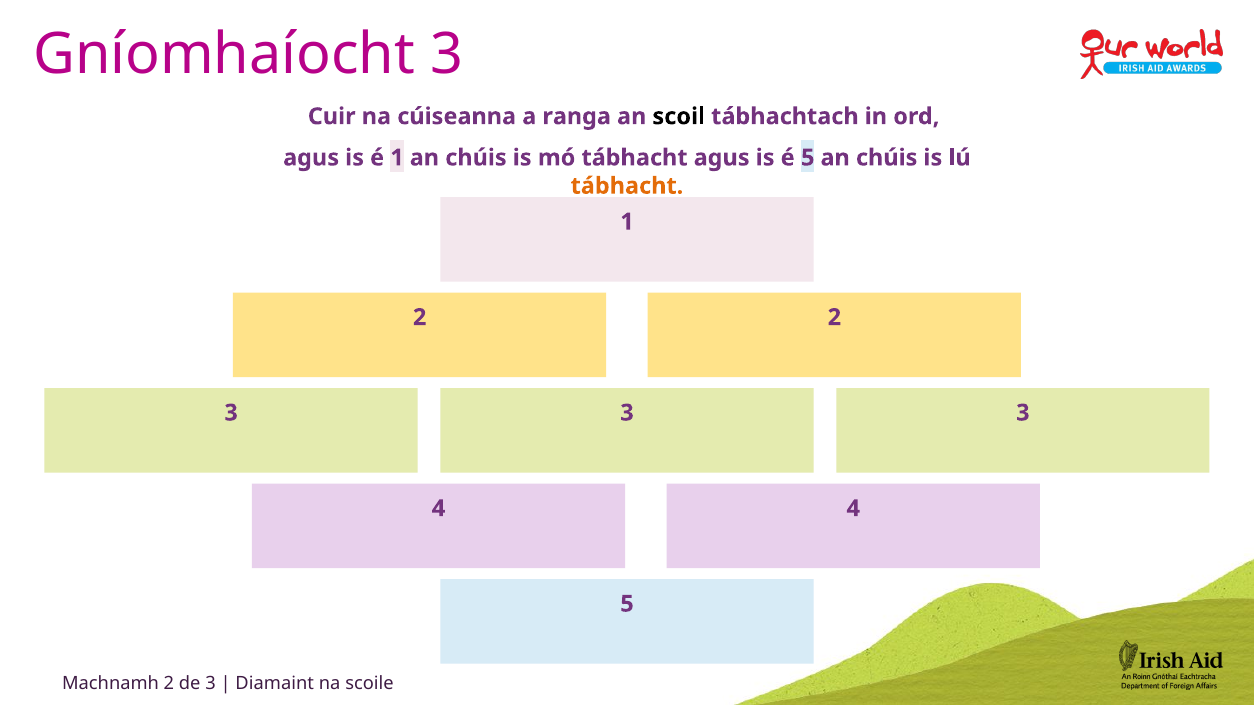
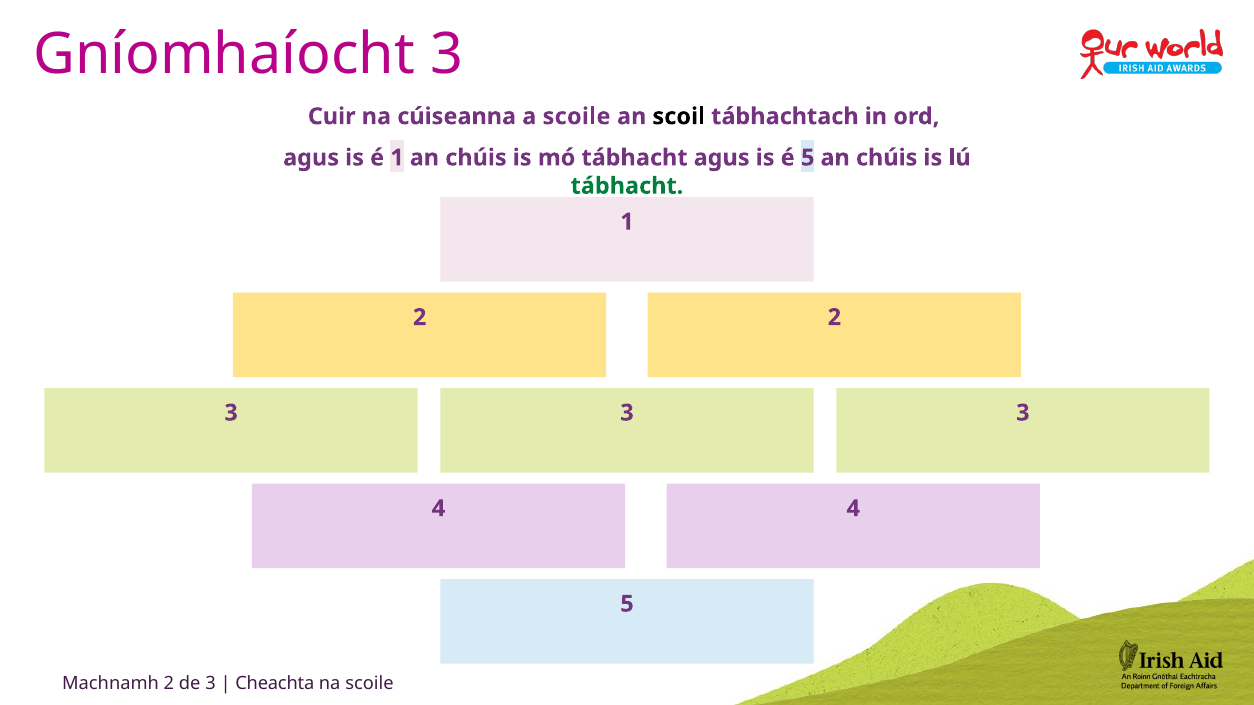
a ranga: ranga -> scoile
tábhacht at (627, 186) colour: orange -> green
Diamaint: Diamaint -> Cheachta
